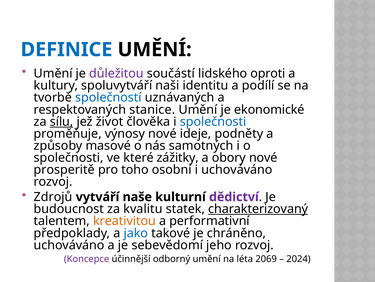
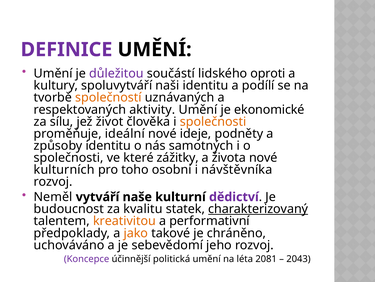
DEFINICE colour: blue -> purple
společností colour: blue -> orange
stanice: stanice -> aktivity
sílu underline: present -> none
společnosti at (213, 121) colour: blue -> orange
výnosy: výnosy -> ideální
způsoby masové: masové -> identitu
obory: obory -> života
prosperitě: prosperitě -> kulturních
i uchováváno: uchováváno -> návštěvníka
Zdrojů: Zdrojů -> Neměl
jako colour: blue -> orange
odborný: odborný -> politická
2069: 2069 -> 2081
2024: 2024 -> 2043
